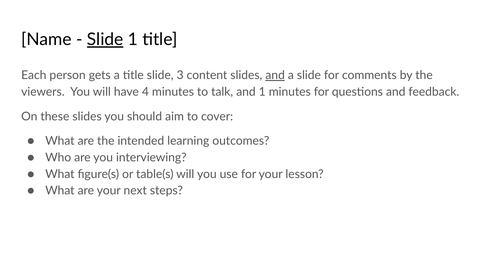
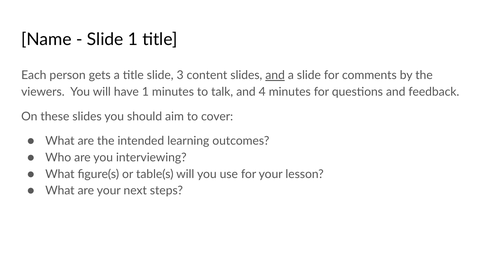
Slide at (105, 40) underline: present -> none
have 4: 4 -> 1
and 1: 1 -> 4
